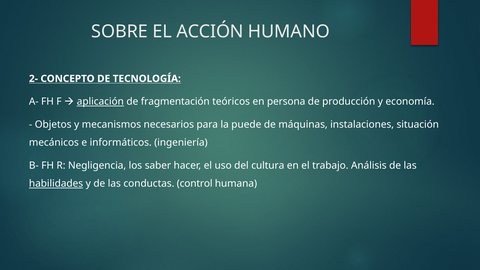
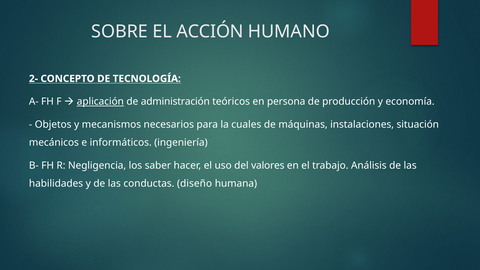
fragmentación: fragmentación -> administración
puede: puede -> cuales
cultura: cultura -> valores
habilidades underline: present -> none
control: control -> diseño
